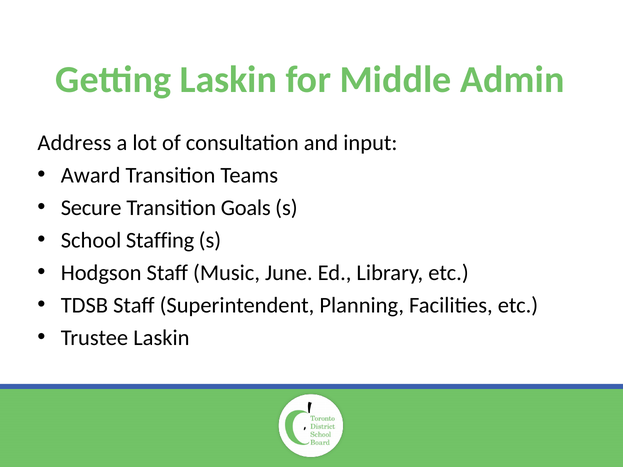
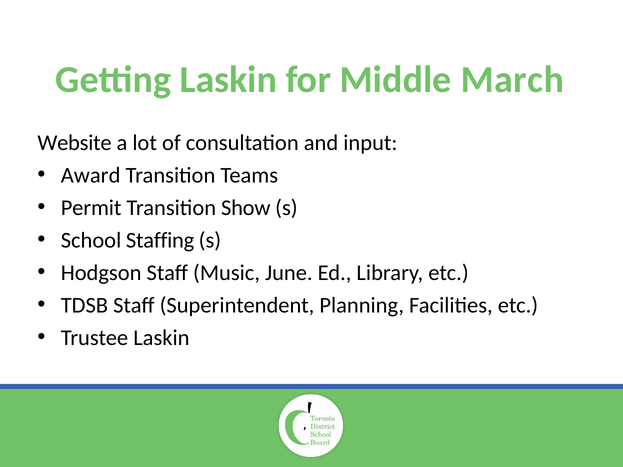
Admin: Admin -> March
Address: Address -> Website
Secure: Secure -> Permit
Goals: Goals -> Show
